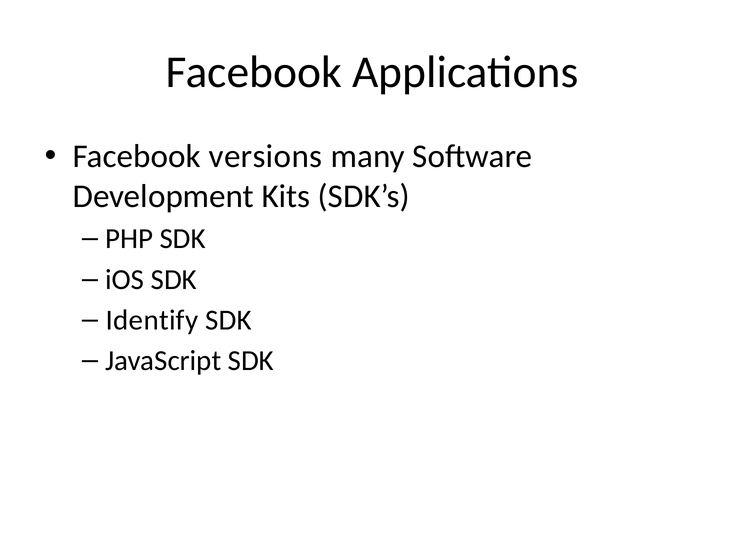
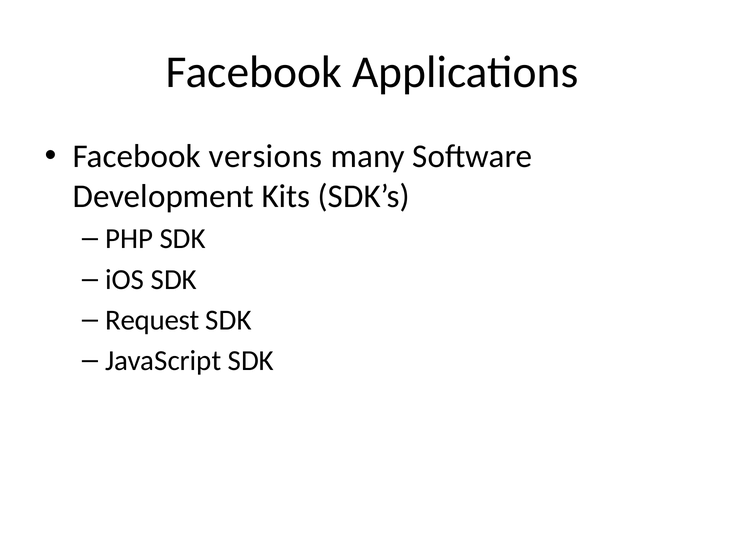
Identify: Identify -> Request
